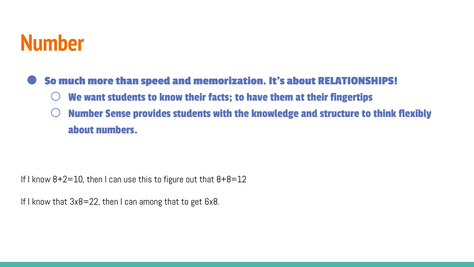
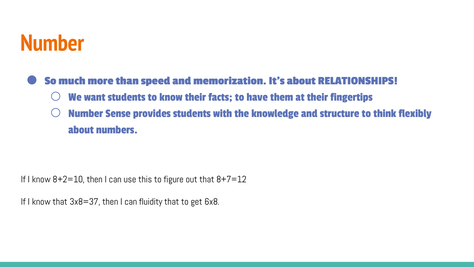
8+8=12: 8+8=12 -> 8+7=12
3x8=22: 3x8=22 -> 3x8=37
among: among -> fluidity
